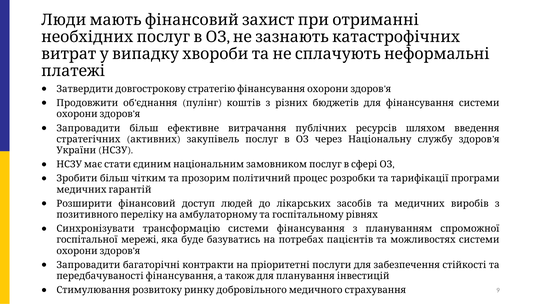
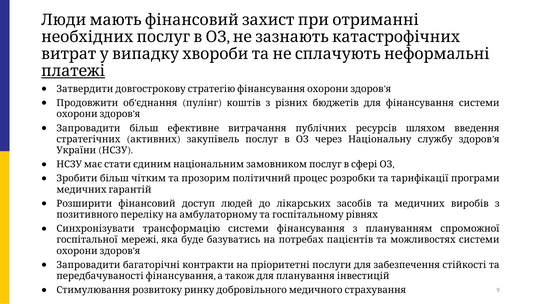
платежі underline: none -> present
